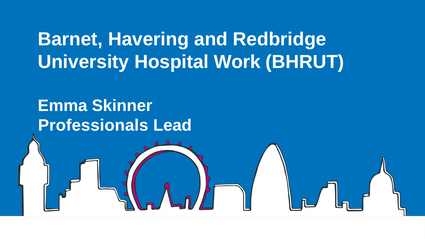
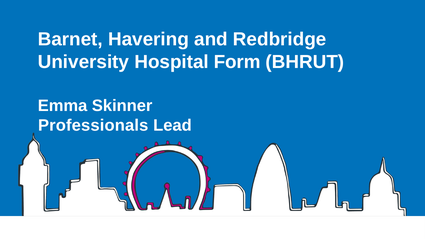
Work: Work -> Form
